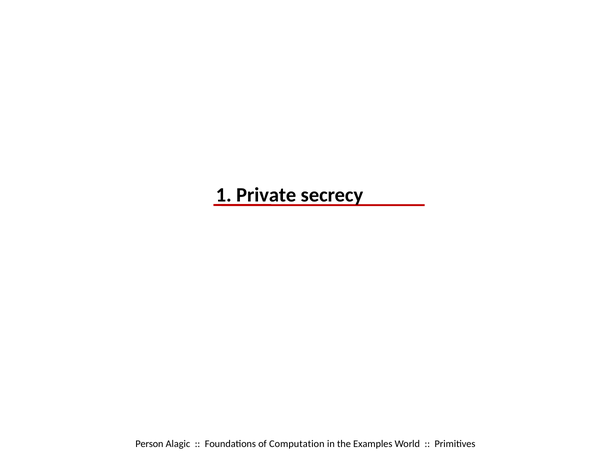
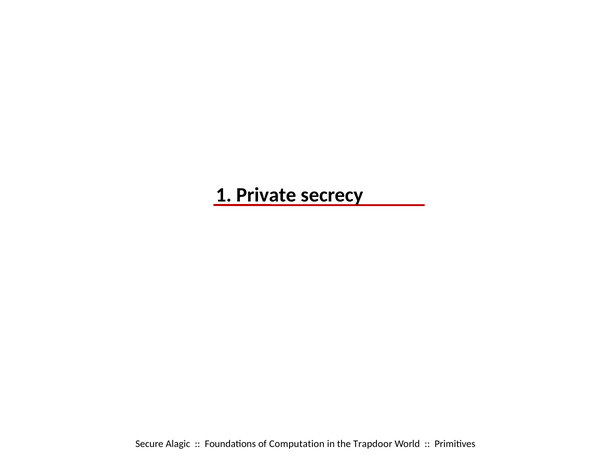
Person: Person -> Secure
Examples: Examples -> Trapdoor
